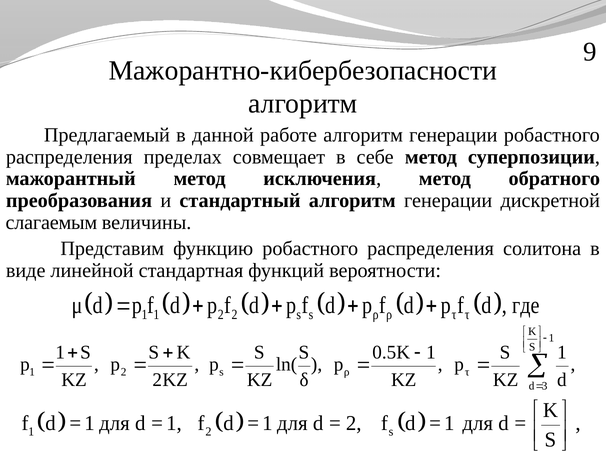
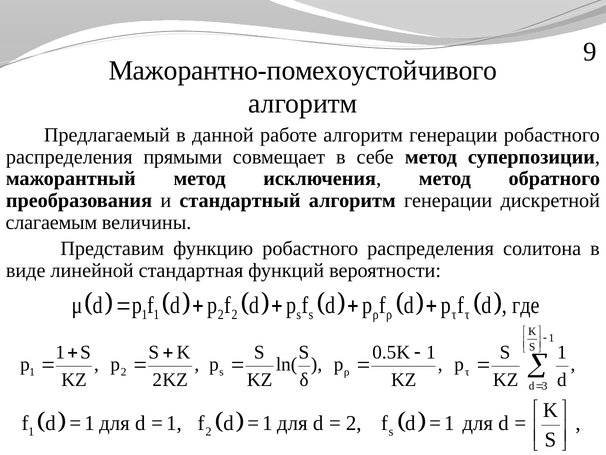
Мажорантно-кибербезопасности: Мажорантно-кибербезопасности -> Мажорантно-помехоустойчивого
пределах: пределах -> прямыми
